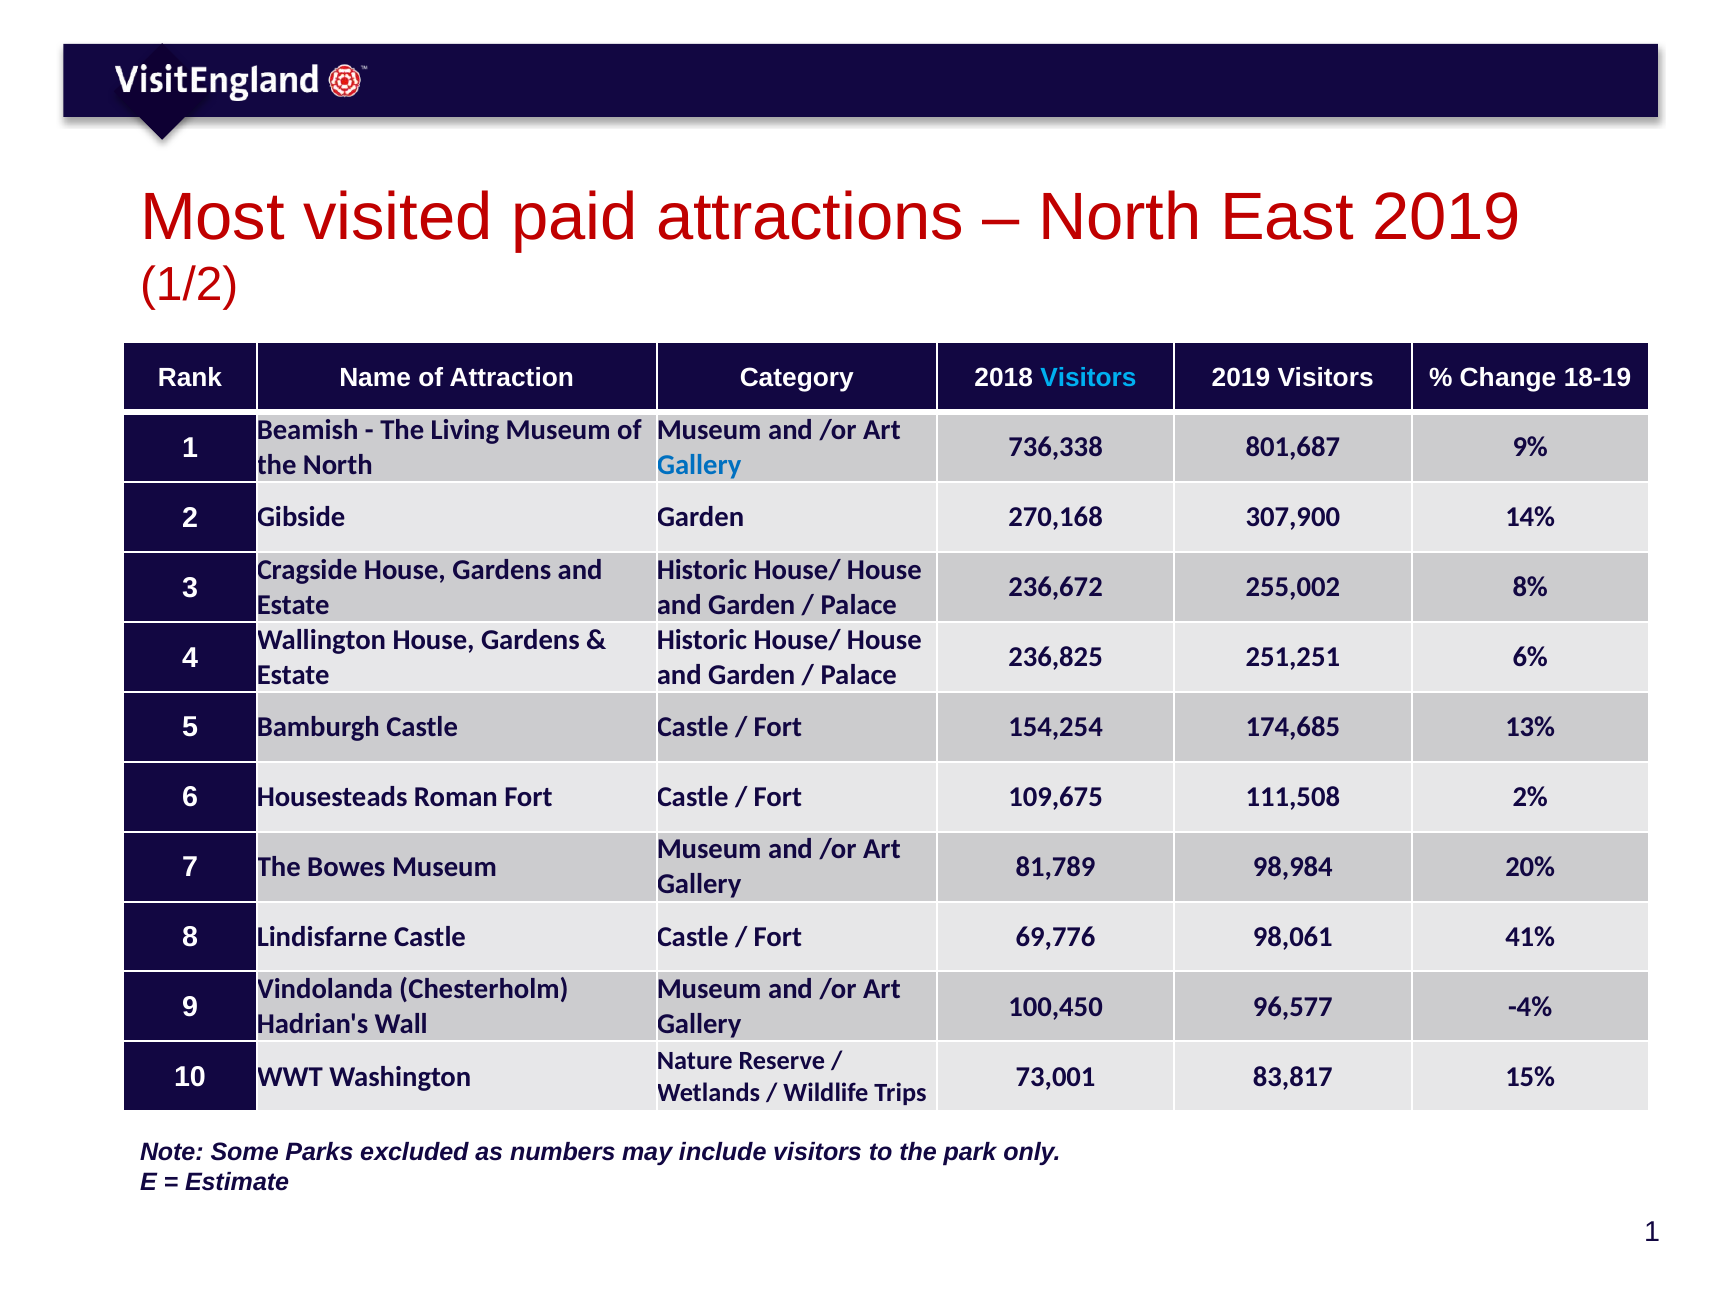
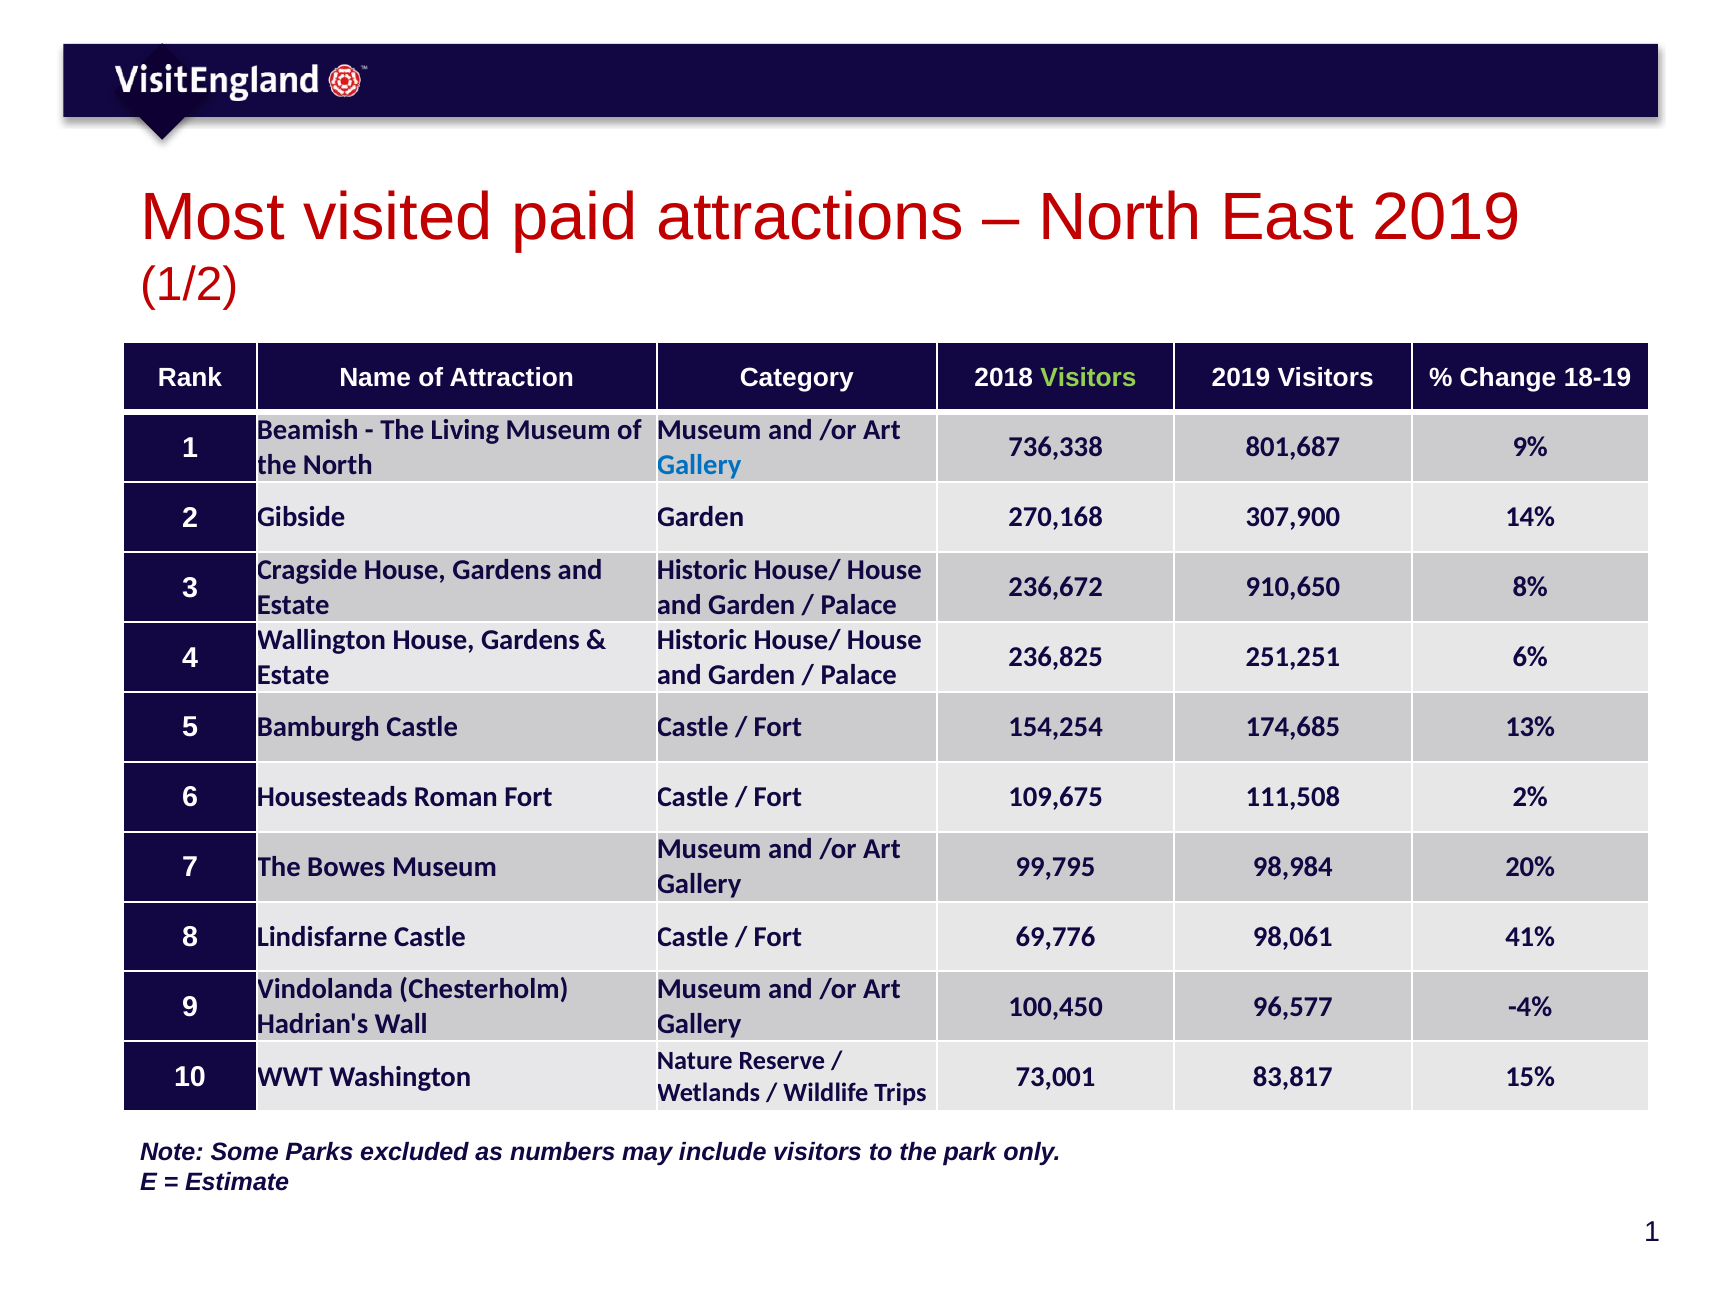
Visitors at (1088, 378) colour: light blue -> light green
255,002: 255,002 -> 910,650
81,789: 81,789 -> 99,795
